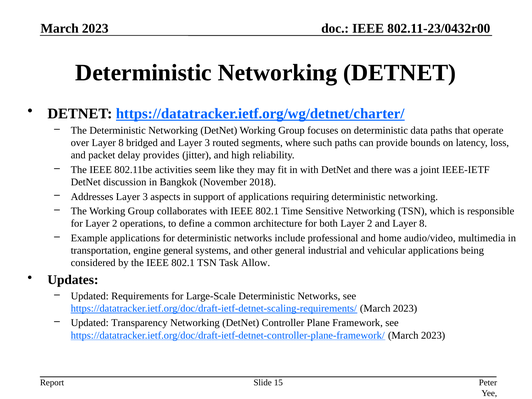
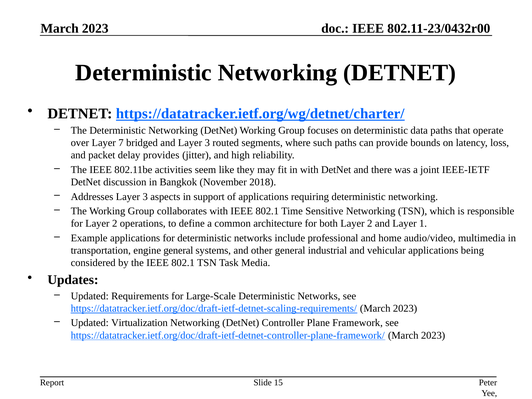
over Layer 8: 8 -> 7
and Layer 8: 8 -> 1
Allow: Allow -> Media
Transparency: Transparency -> Virtualization
